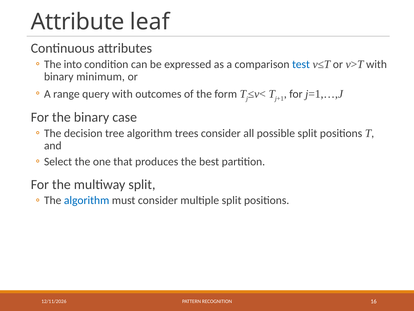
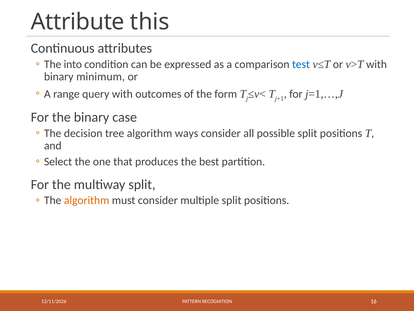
leaf: leaf -> this
trees: trees -> ways
algorithm at (87, 200) colour: blue -> orange
